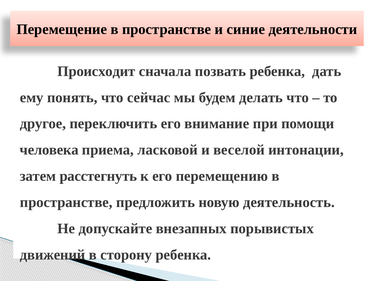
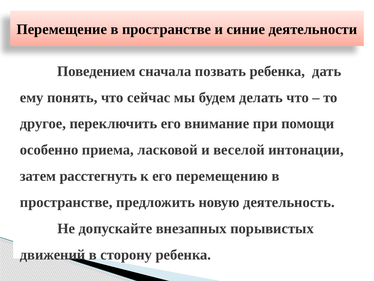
Происходит: Происходит -> Поведением
человека: человека -> особенно
